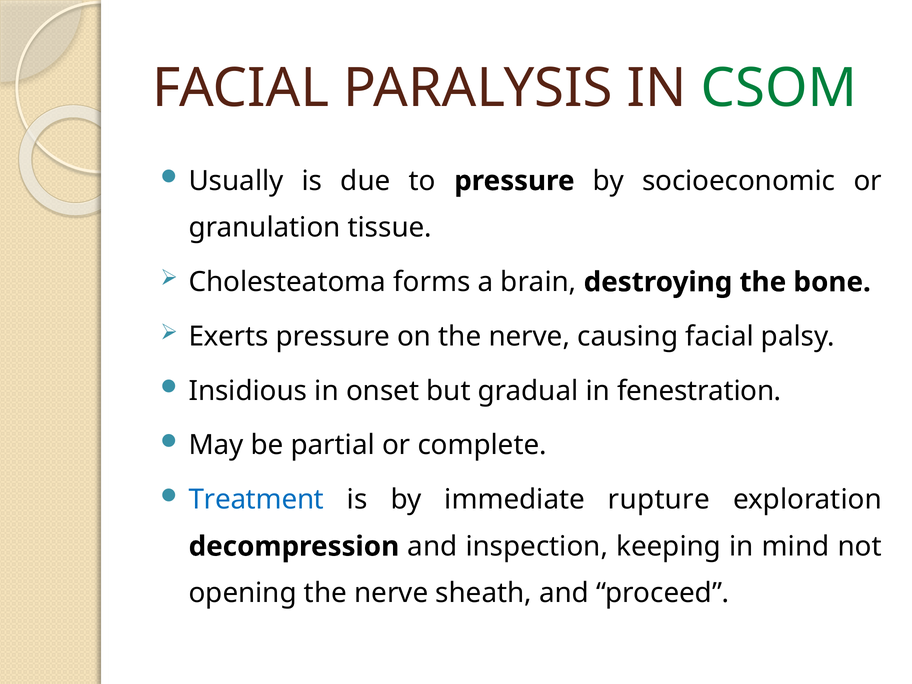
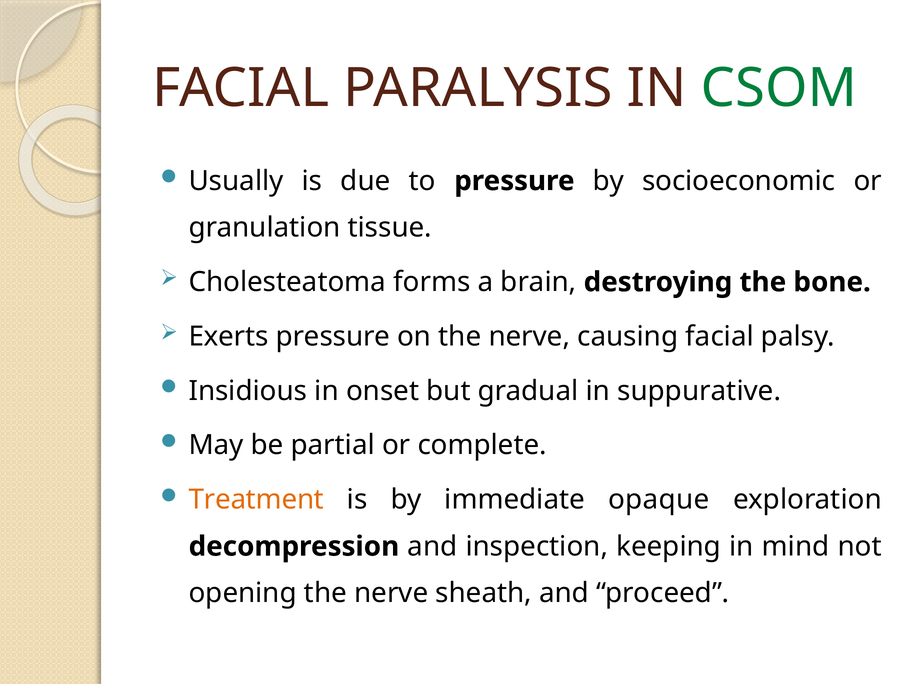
fenestration: fenestration -> suppurative
Treatment colour: blue -> orange
rupture: rupture -> opaque
